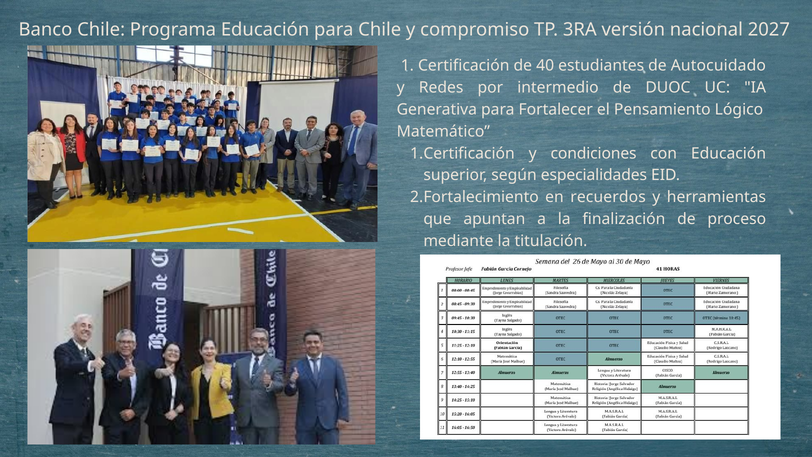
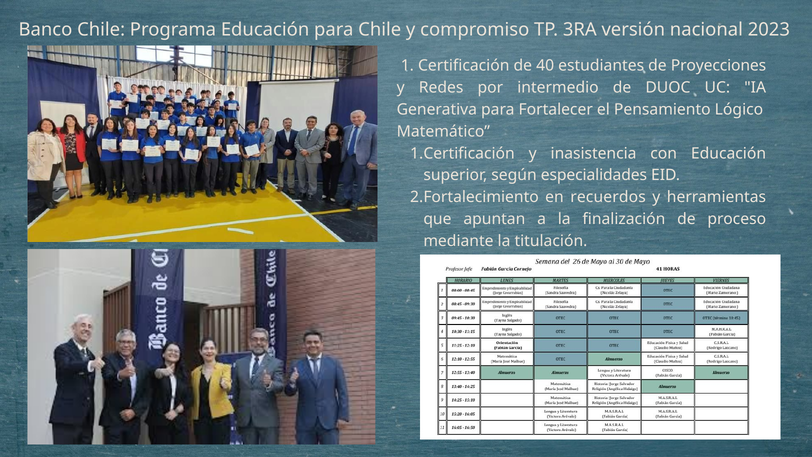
2027: 2027 -> 2023
Autocuidado: Autocuidado -> Proyecciones
condiciones: condiciones -> inasistencia
